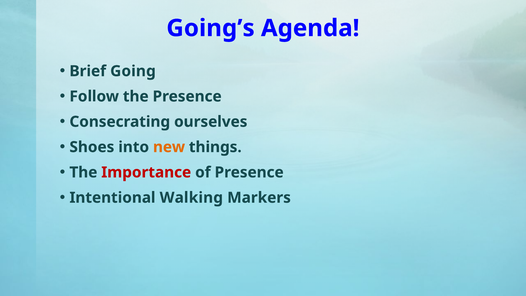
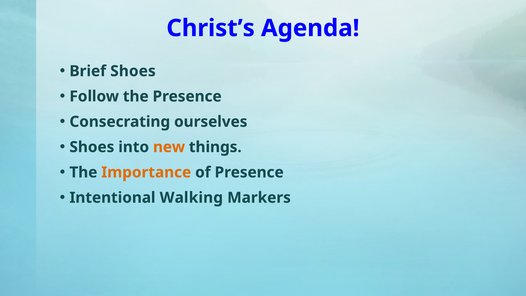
Going’s: Going’s -> Christ’s
Brief Going: Going -> Shoes
Importance colour: red -> orange
